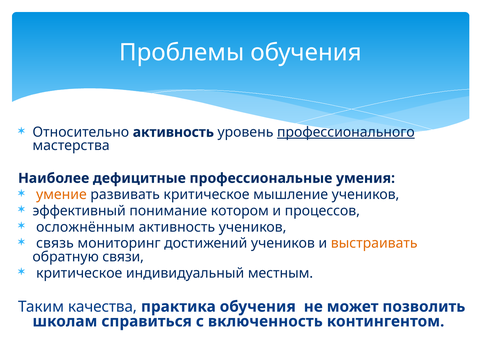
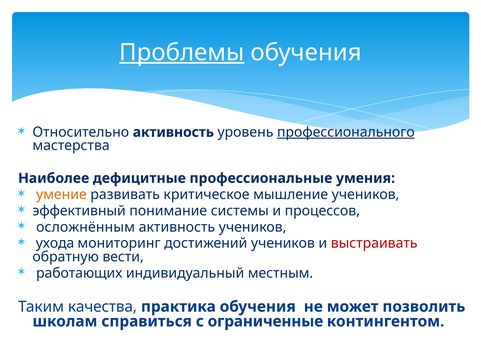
Проблемы underline: none -> present
котором: котором -> системы
связь: связь -> ухода
выстраивать colour: orange -> red
связи: связи -> вести
критическое at (79, 273): критическое -> работающих
включенность: включенность -> ограниченные
